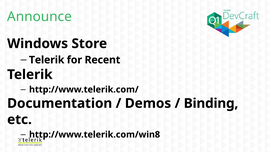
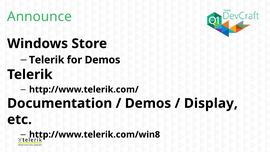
for Recent: Recent -> Demos
Binding: Binding -> Display
